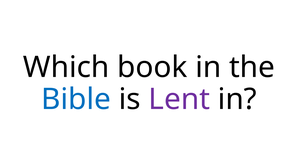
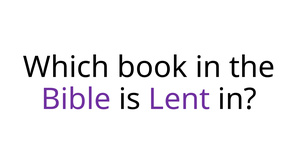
Bible colour: blue -> purple
